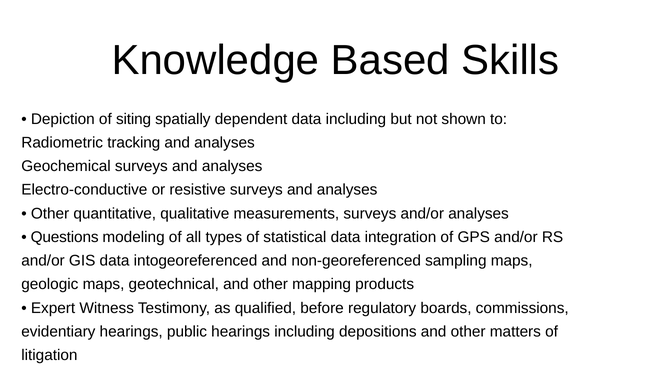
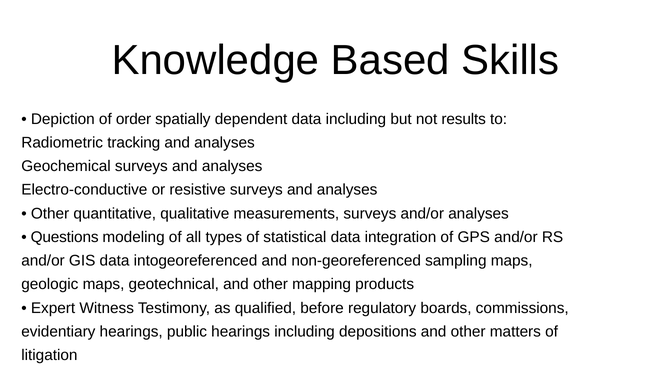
siting: siting -> order
shown: shown -> results
